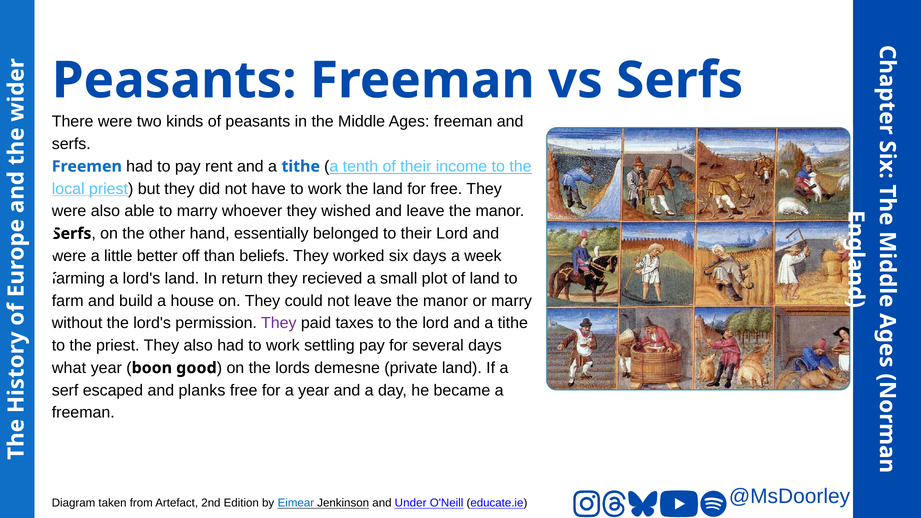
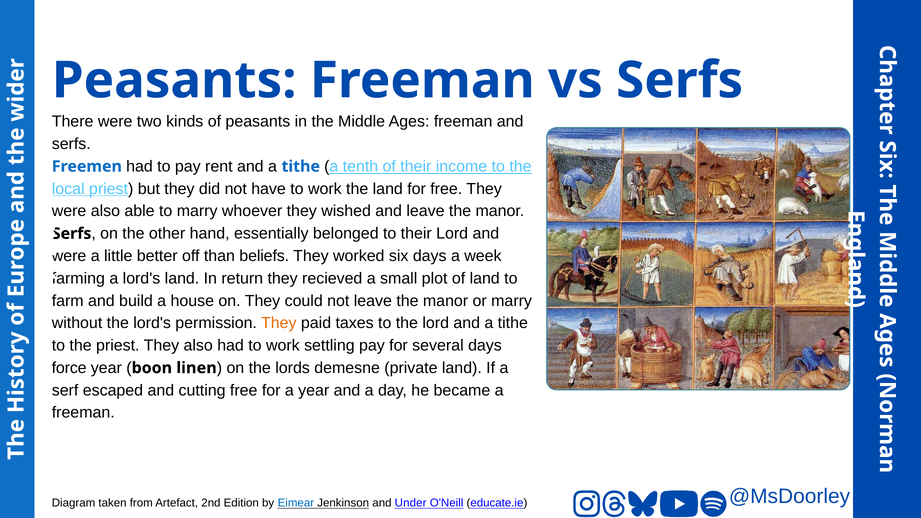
They at (279, 323) colour: purple -> orange
what: what -> force
good: good -> linen
planks: planks -> cutting
